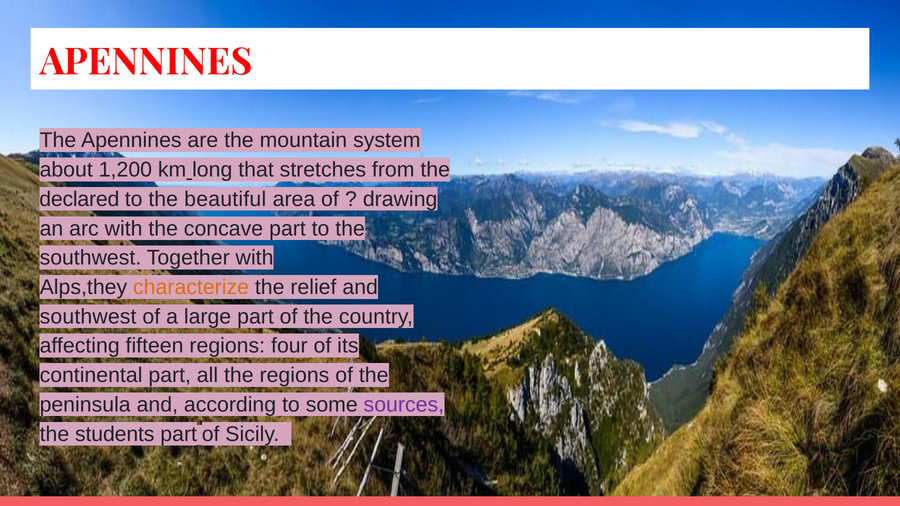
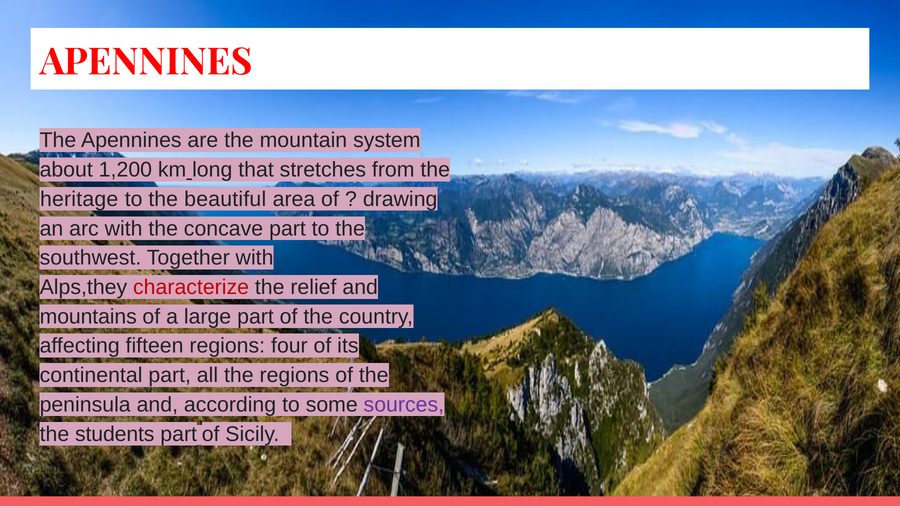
declared: declared -> heritage
characterize colour: orange -> red
southwest at (88, 317): southwest -> mountains
